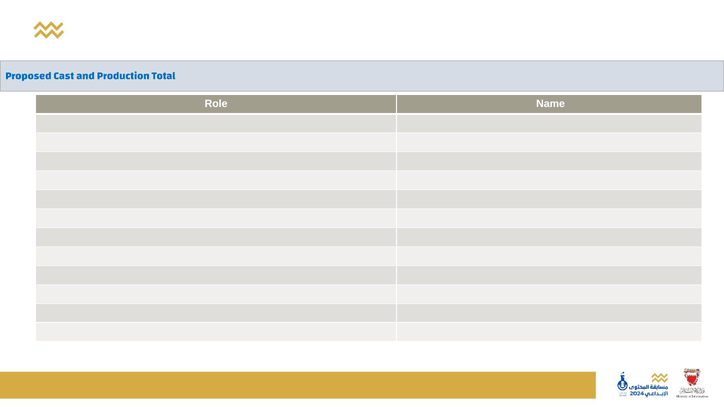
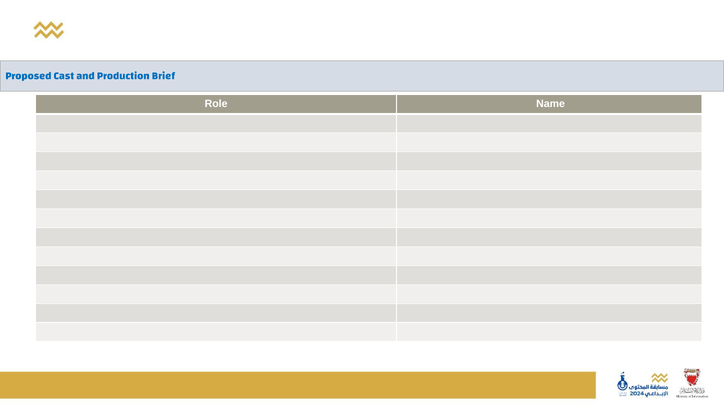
Total: Total -> Brief
